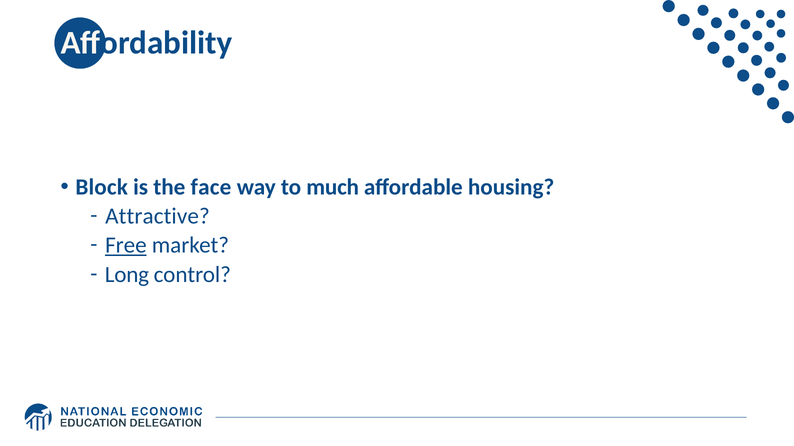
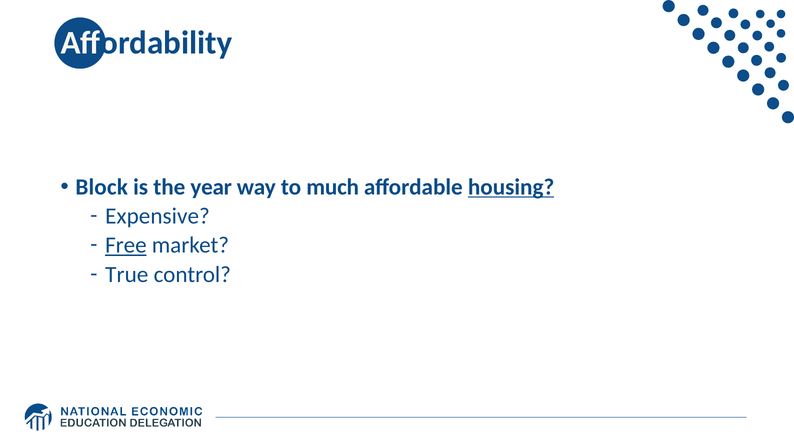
face: face -> year
housing underline: none -> present
Attractive: Attractive -> Expensive
Long: Long -> True
